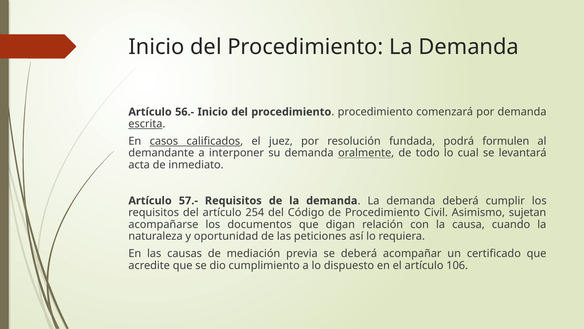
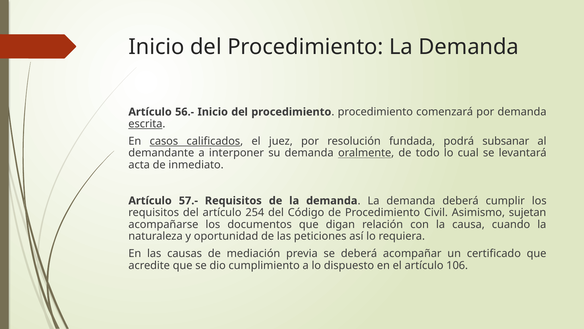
formulen: formulen -> subsanar
